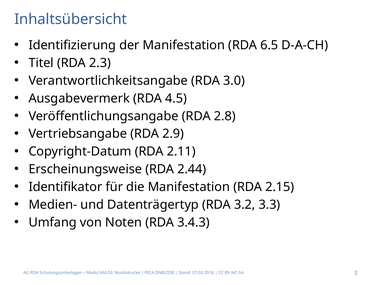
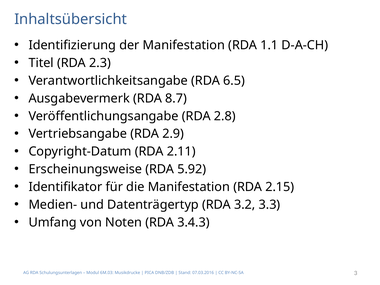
6.5: 6.5 -> 1.1
3.0: 3.0 -> 6.5
4.5: 4.5 -> 8.7
2.44: 2.44 -> 5.92
